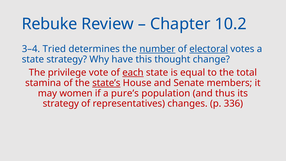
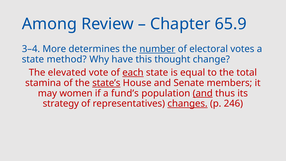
Rebuke: Rebuke -> Among
10.2: 10.2 -> 65.9
Tried: Tried -> More
electoral underline: present -> none
state strategy: strategy -> method
privilege: privilege -> elevated
pure’s: pure’s -> fund’s
and at (203, 93) underline: none -> present
changes underline: none -> present
336: 336 -> 246
